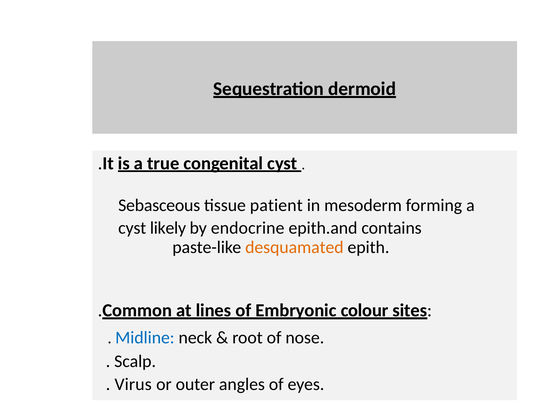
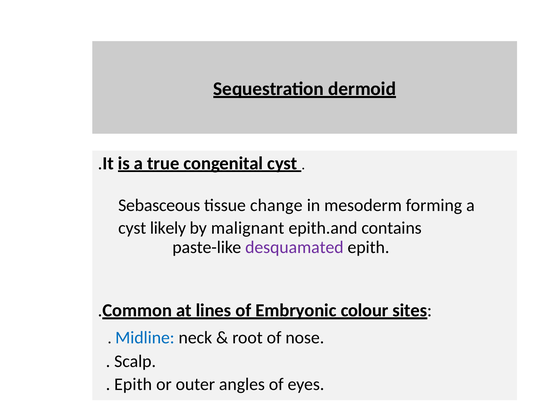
patient: patient -> change
endocrine: endocrine -> malignant
desquamated colour: orange -> purple
Virus at (133, 384): Virus -> Epith
